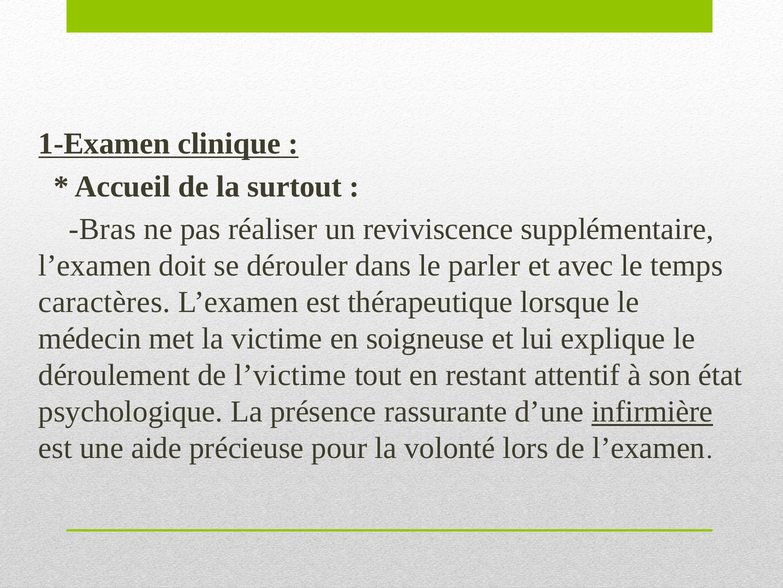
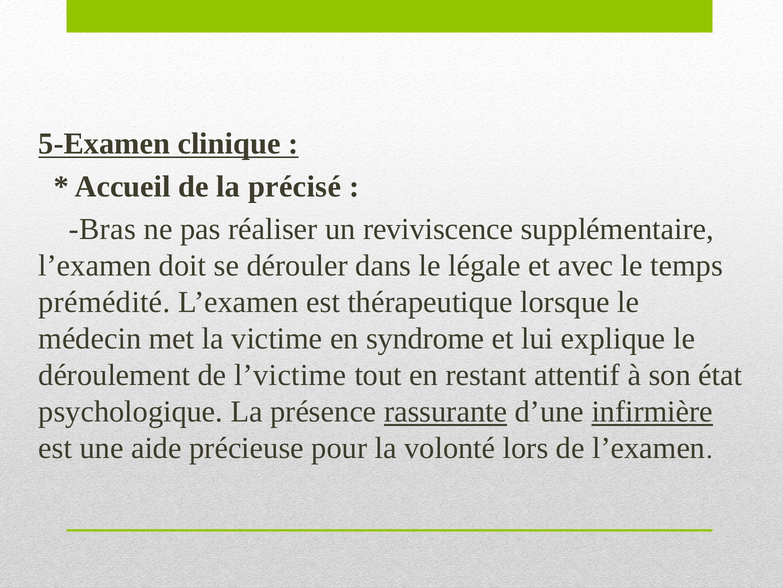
1-Examen: 1-Examen -> 5-Examen
surtout: surtout -> précisé
parler: parler -> légale
caractères: caractères -> prémédité
soigneuse: soigneuse -> syndrome
rassurante underline: none -> present
